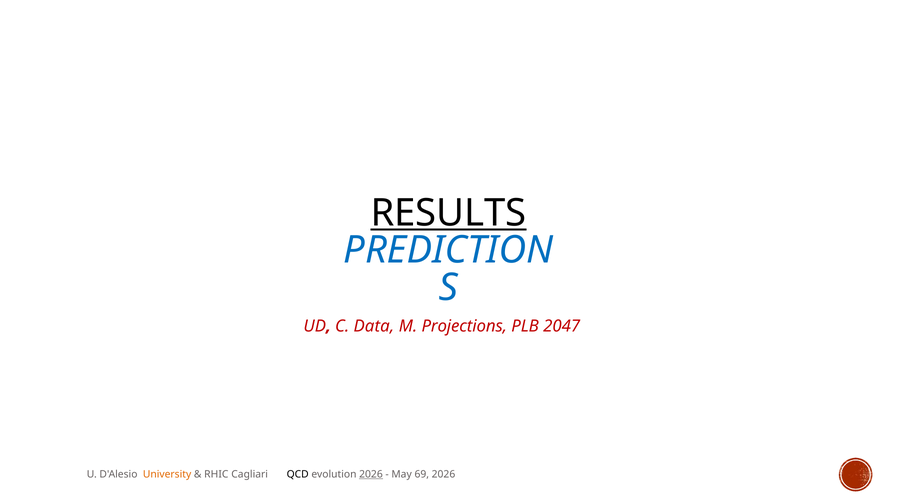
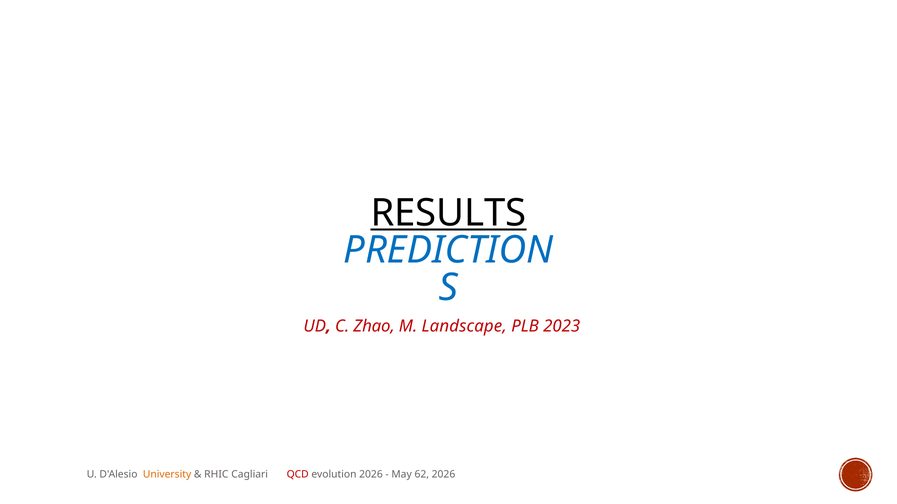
Data: Data -> Zhao
Projections: Projections -> Landscape
2047: 2047 -> 2023
QCD colour: black -> red
2026 at (371, 475) underline: present -> none
69: 69 -> 62
